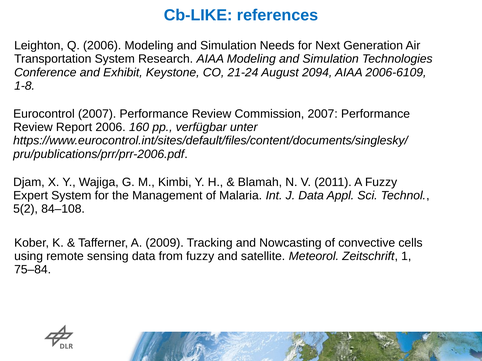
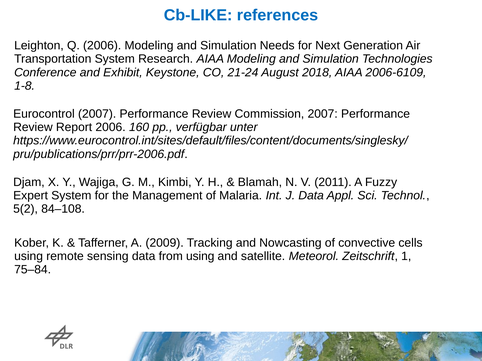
2094: 2094 -> 2018
from fuzzy: fuzzy -> using
